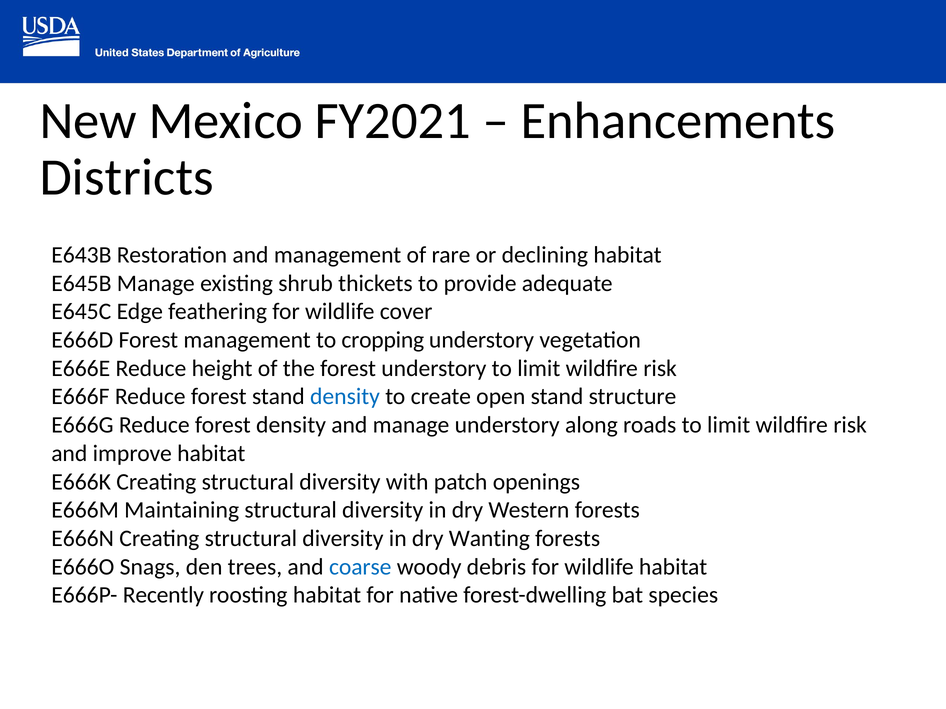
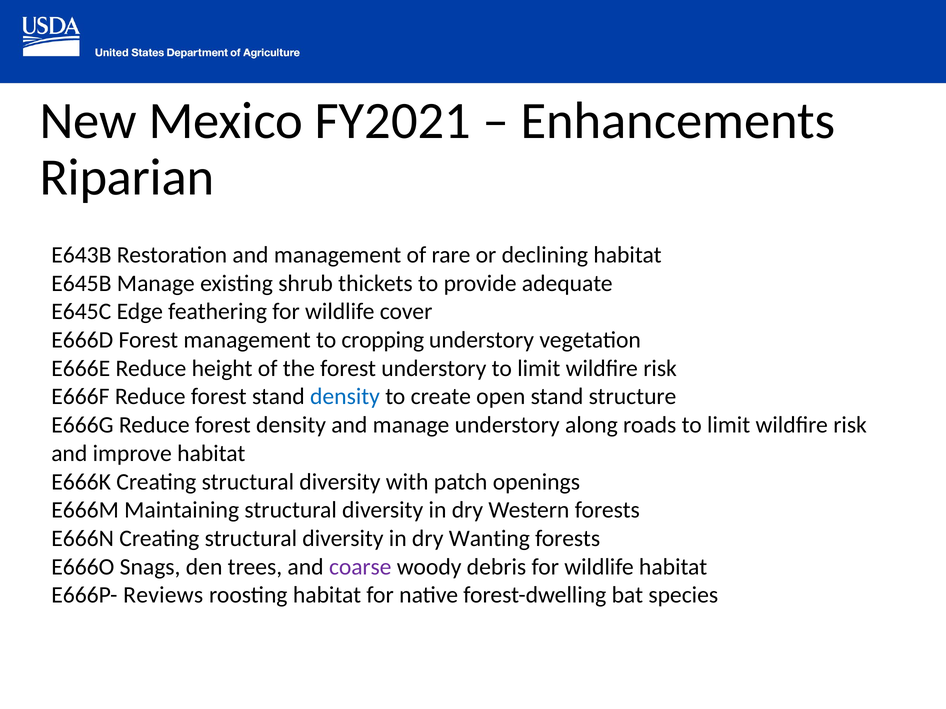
Districts: Districts -> Riparian
coarse colour: blue -> purple
Recently: Recently -> Reviews
